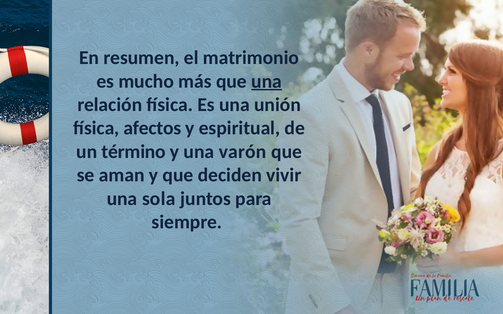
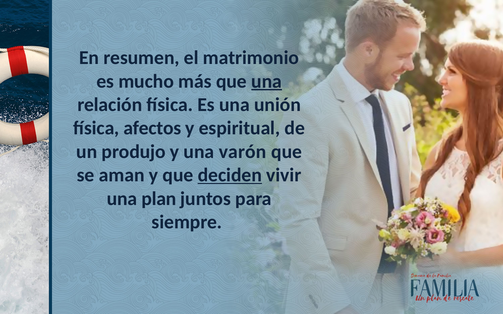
término: término -> produjo
deciden underline: none -> present
sola: sola -> plan
